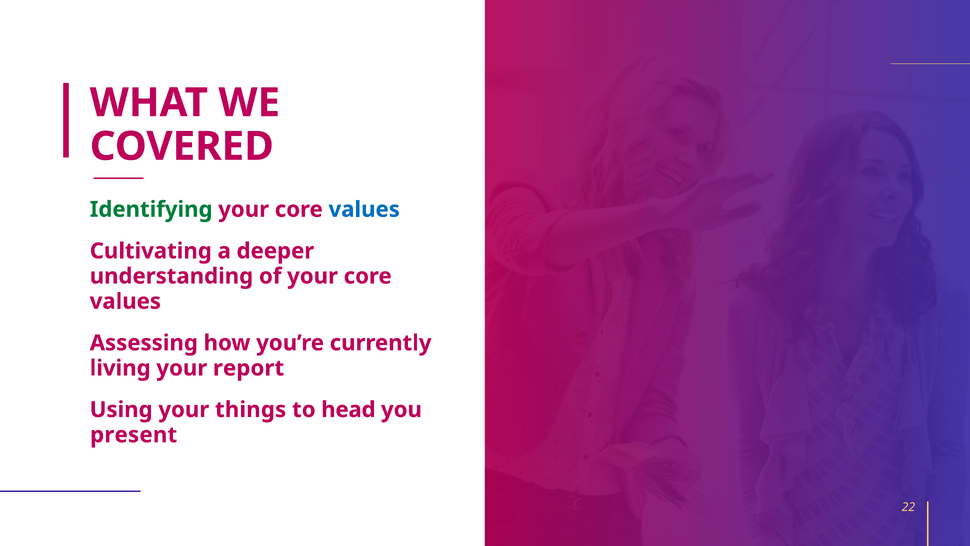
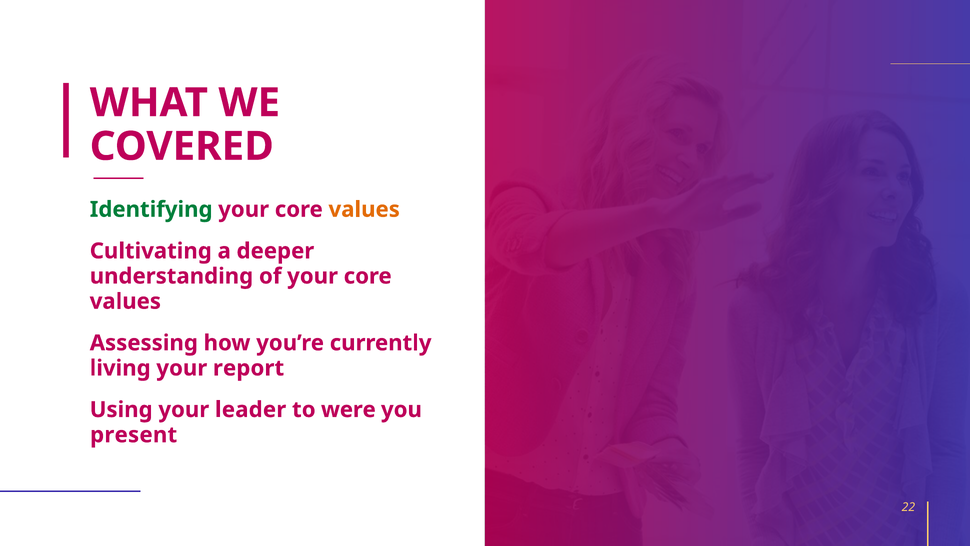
values at (364, 209) colour: blue -> orange
things: things -> leader
head: head -> were
